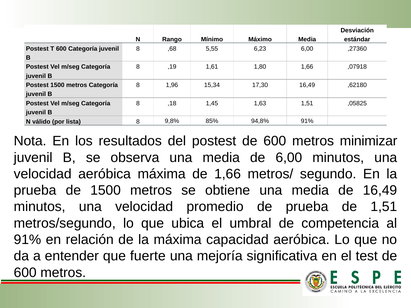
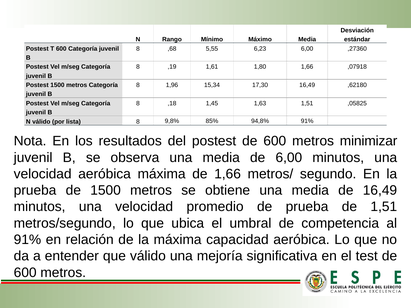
que fuerte: fuerte -> válido
